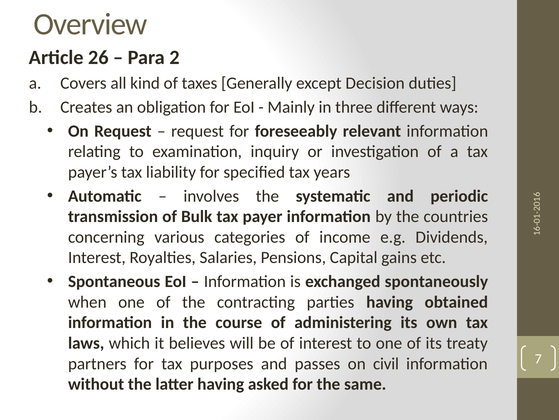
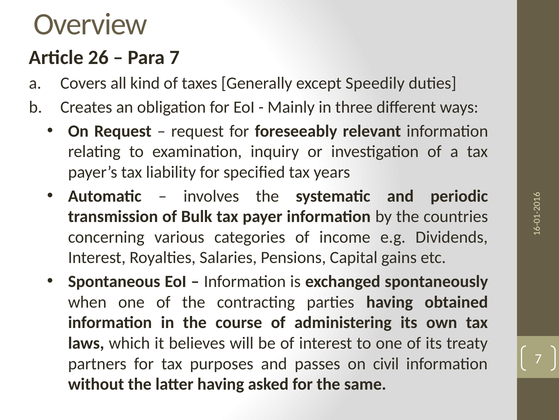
Para 2: 2 -> 7
Decision: Decision -> Speedily
